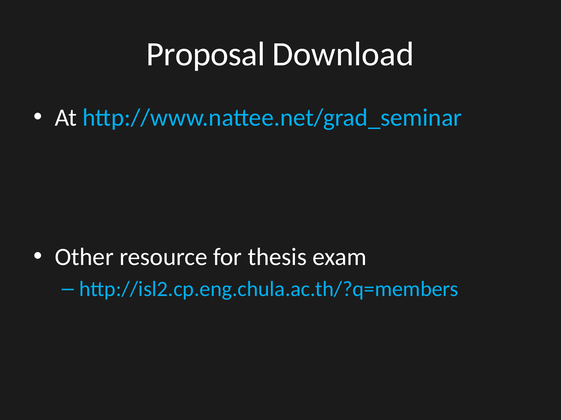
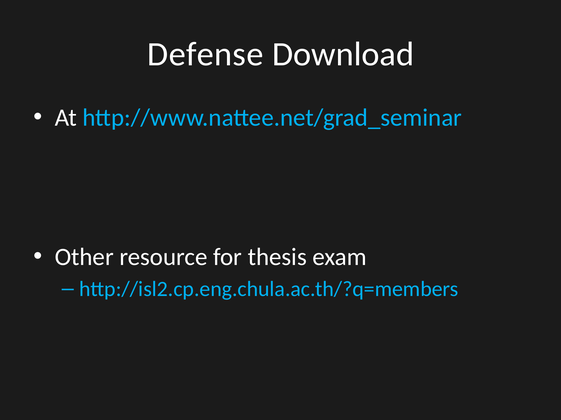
Proposal: Proposal -> Defense
